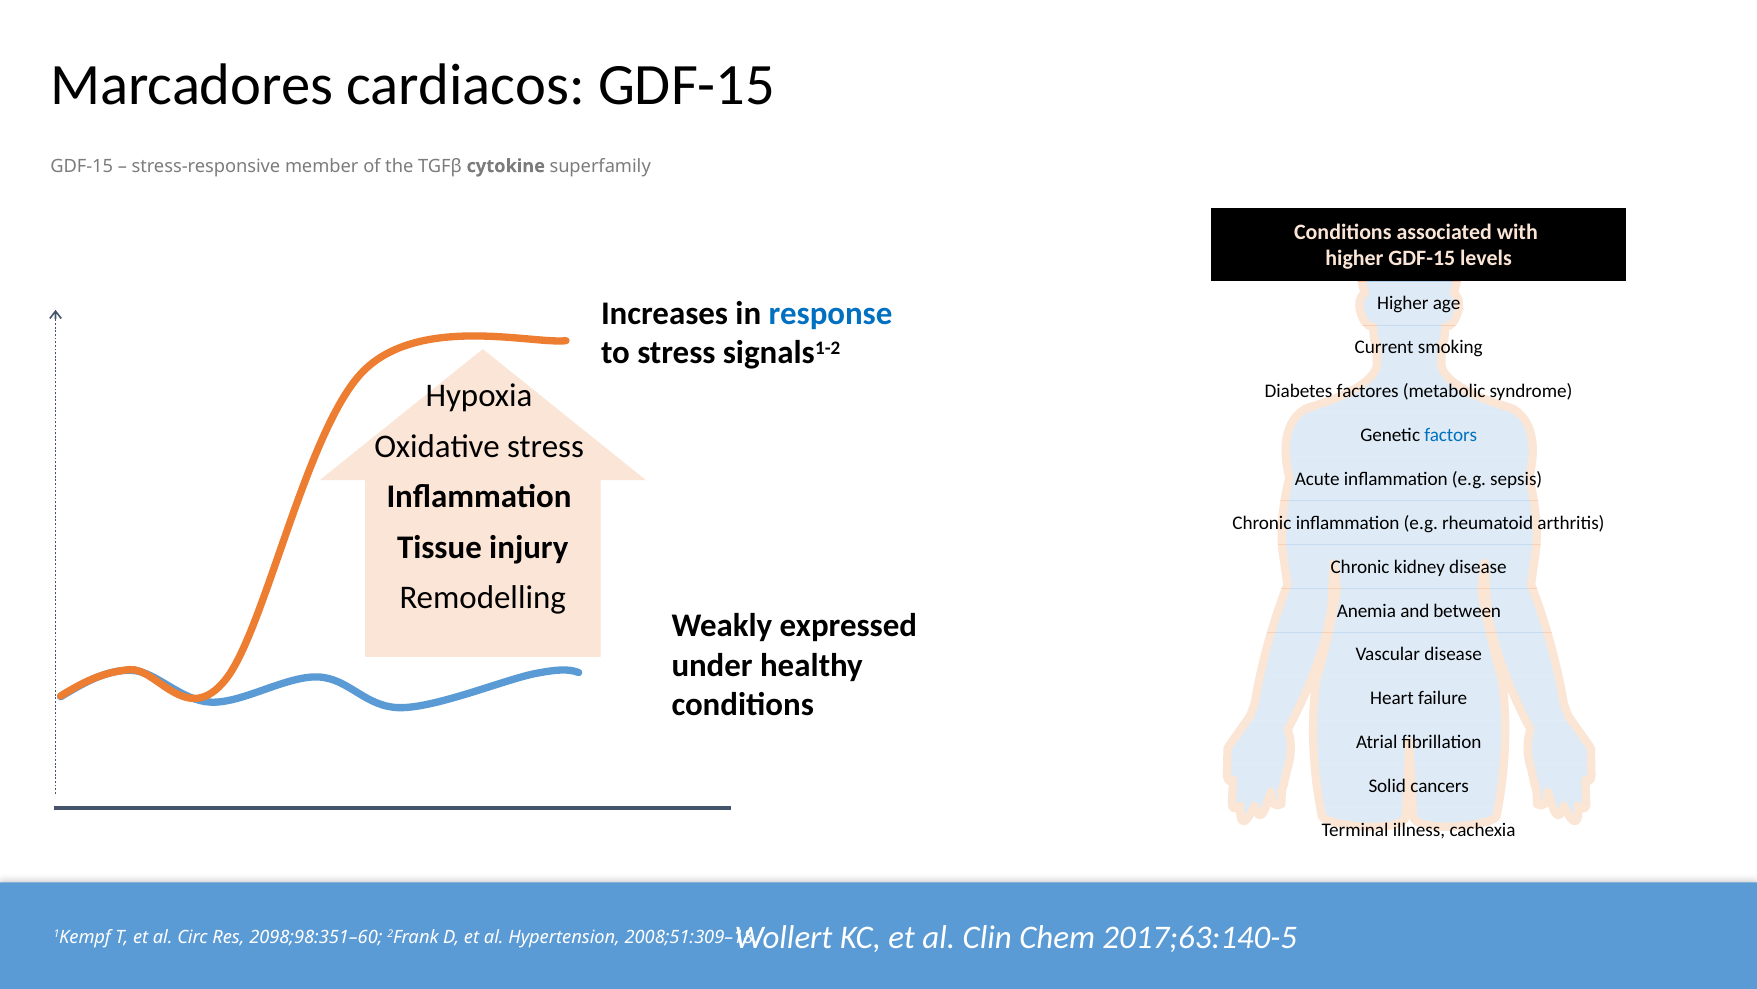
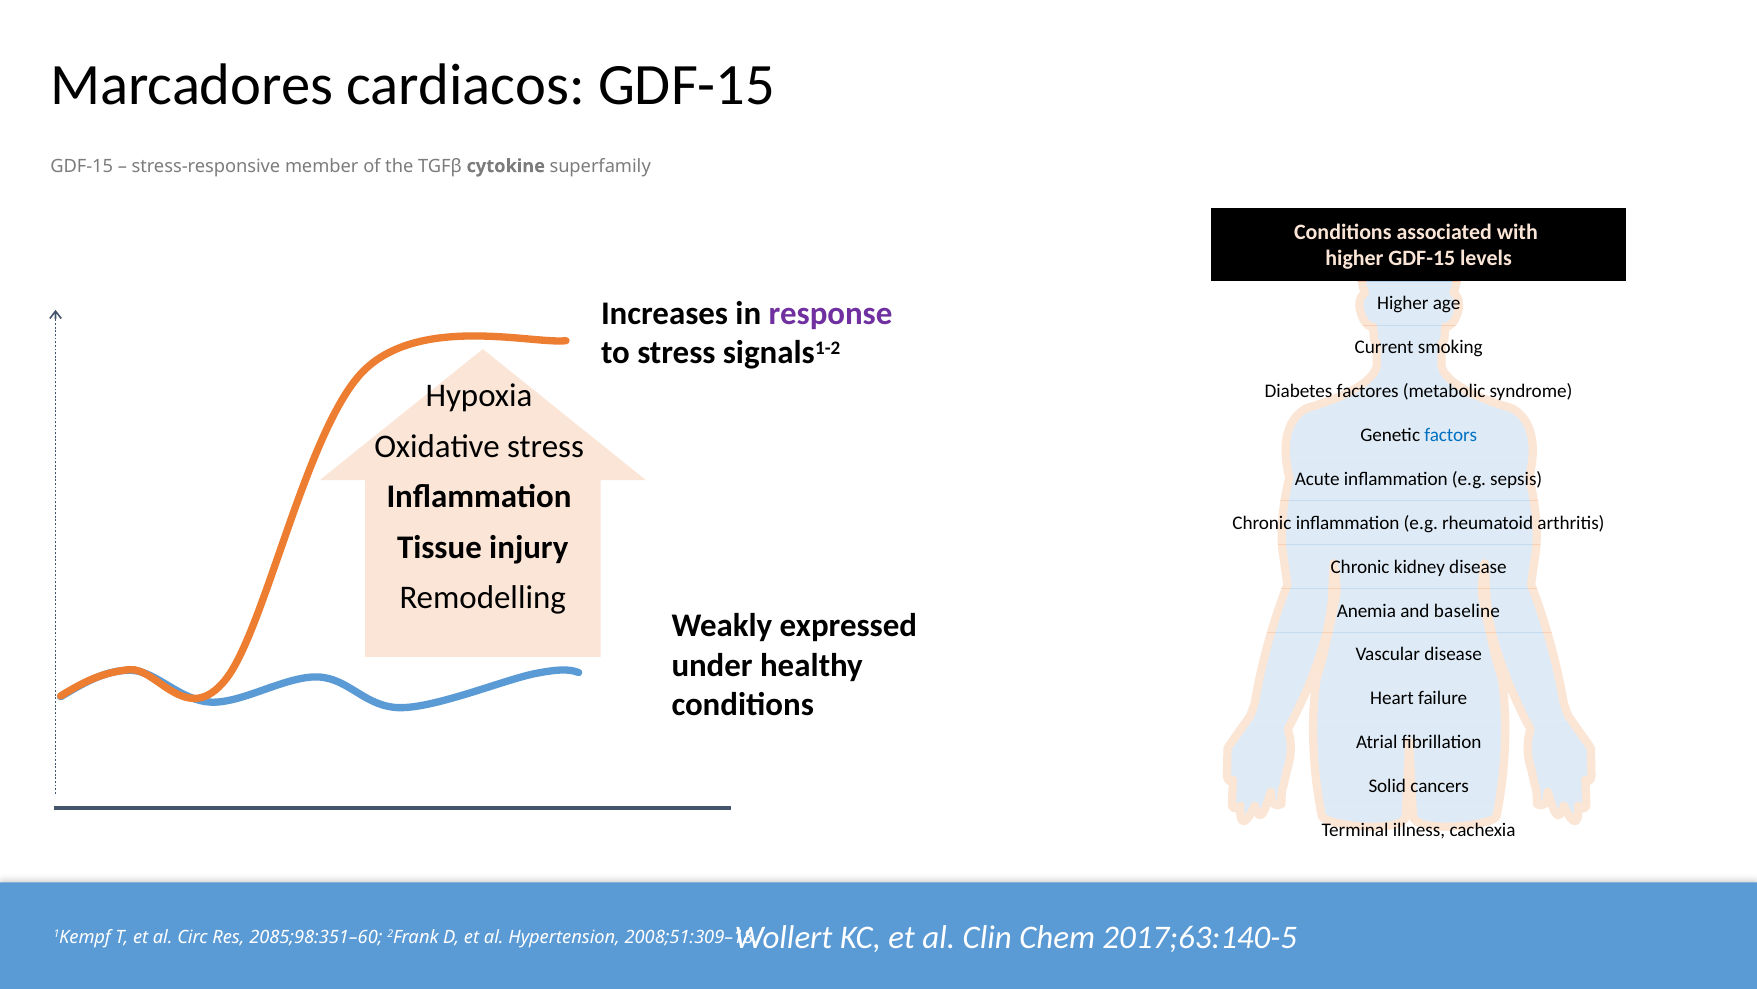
response colour: blue -> purple
between: between -> baseline
2098;98:351–60: 2098;98:351–60 -> 2085;98:351–60
